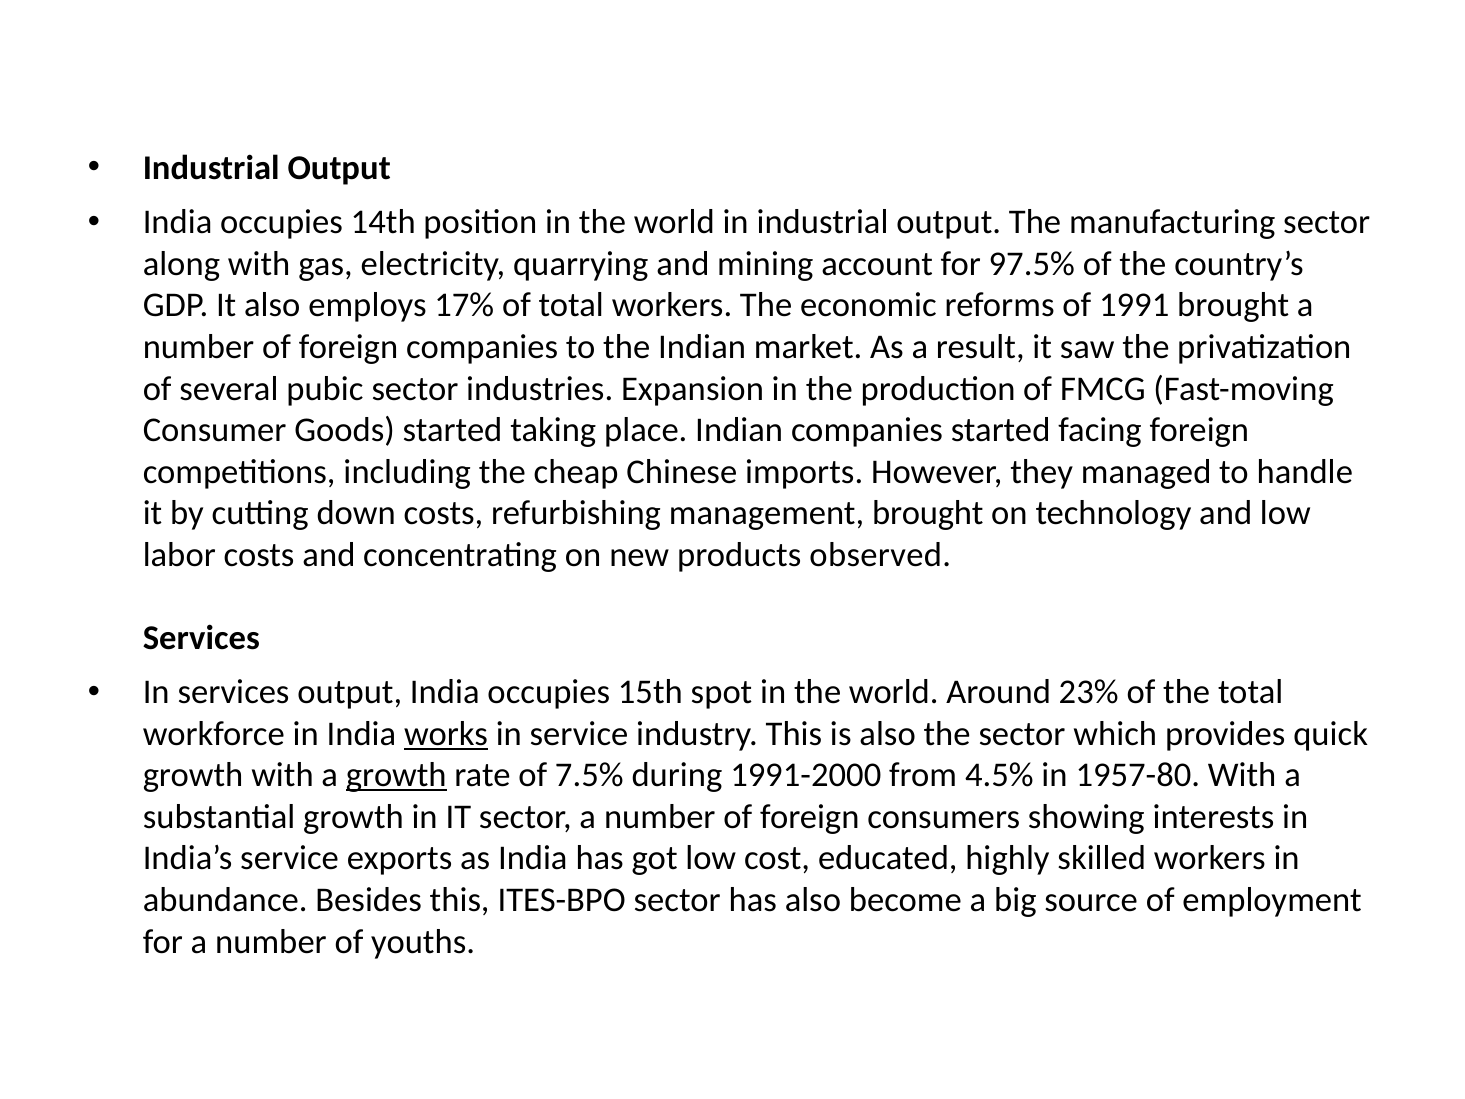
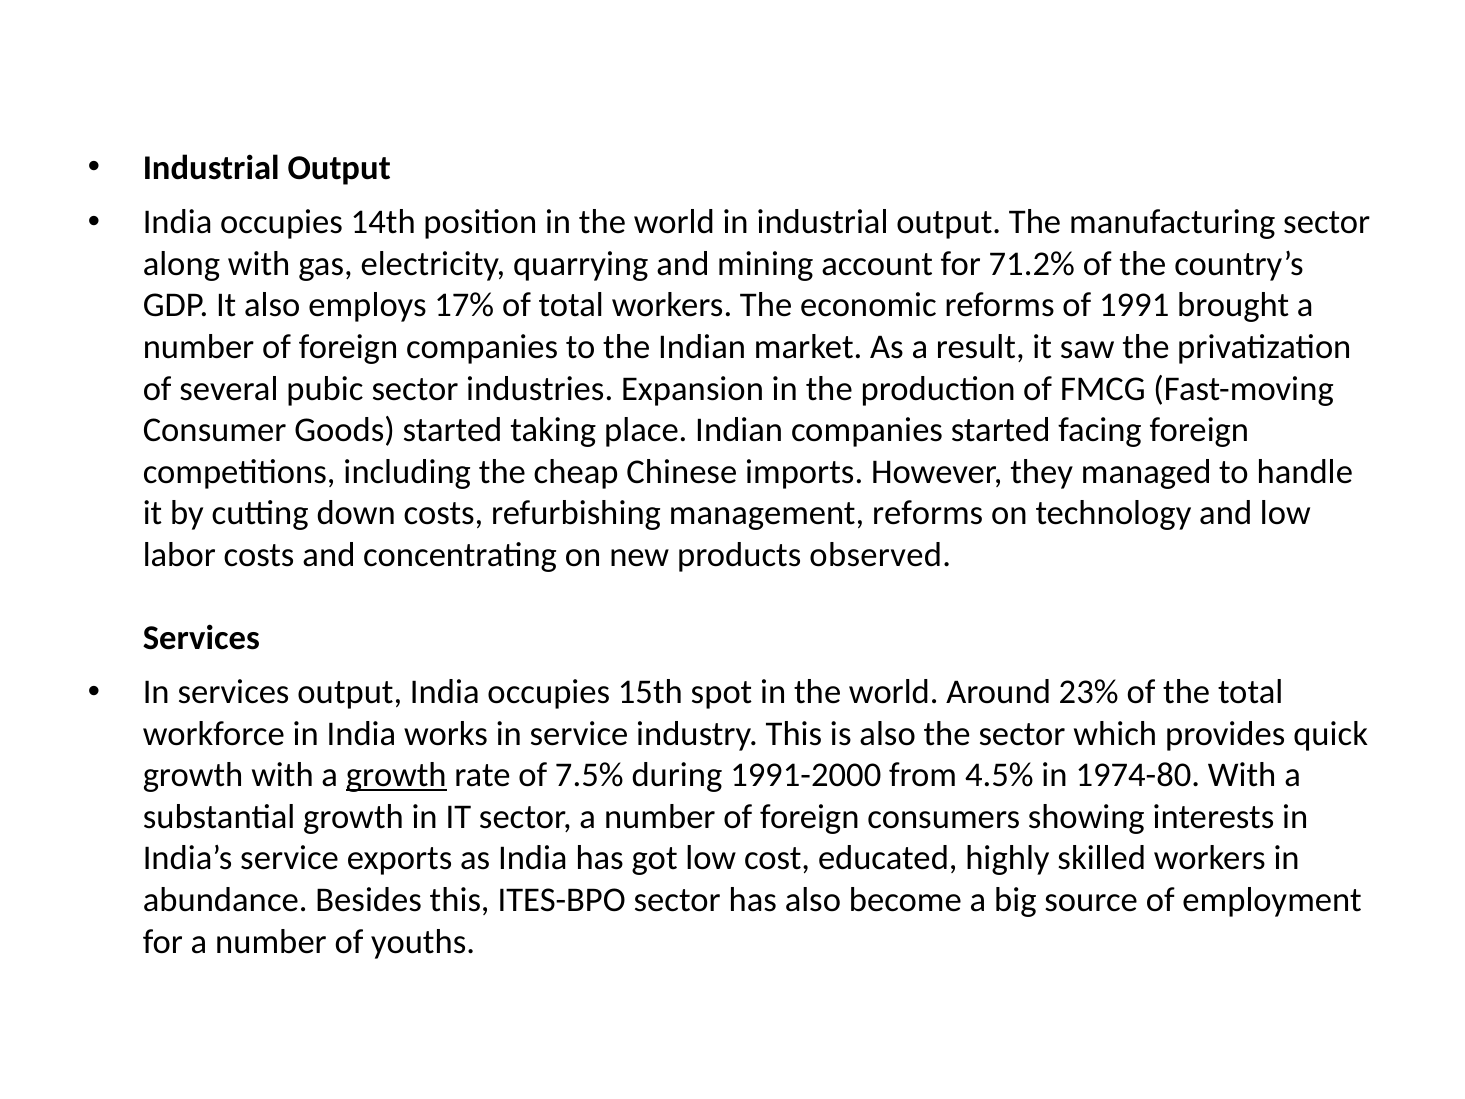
97.5%: 97.5% -> 71.2%
management brought: brought -> reforms
works underline: present -> none
1957-80: 1957-80 -> 1974-80
